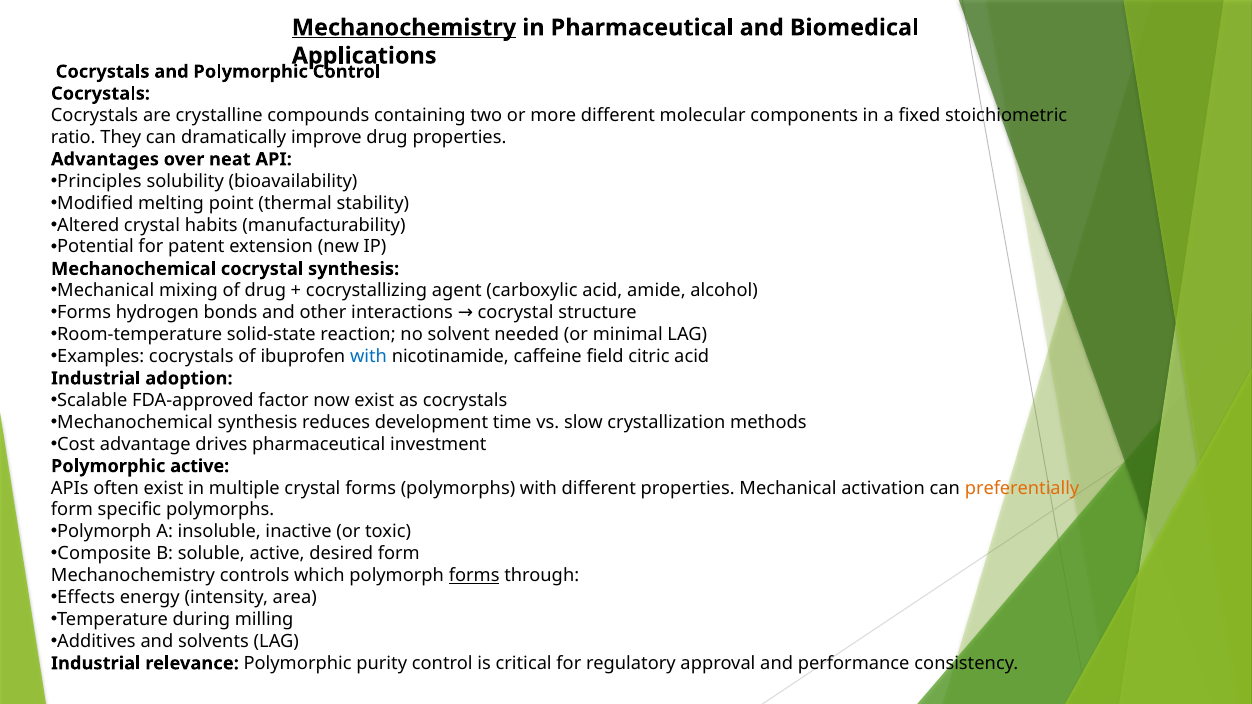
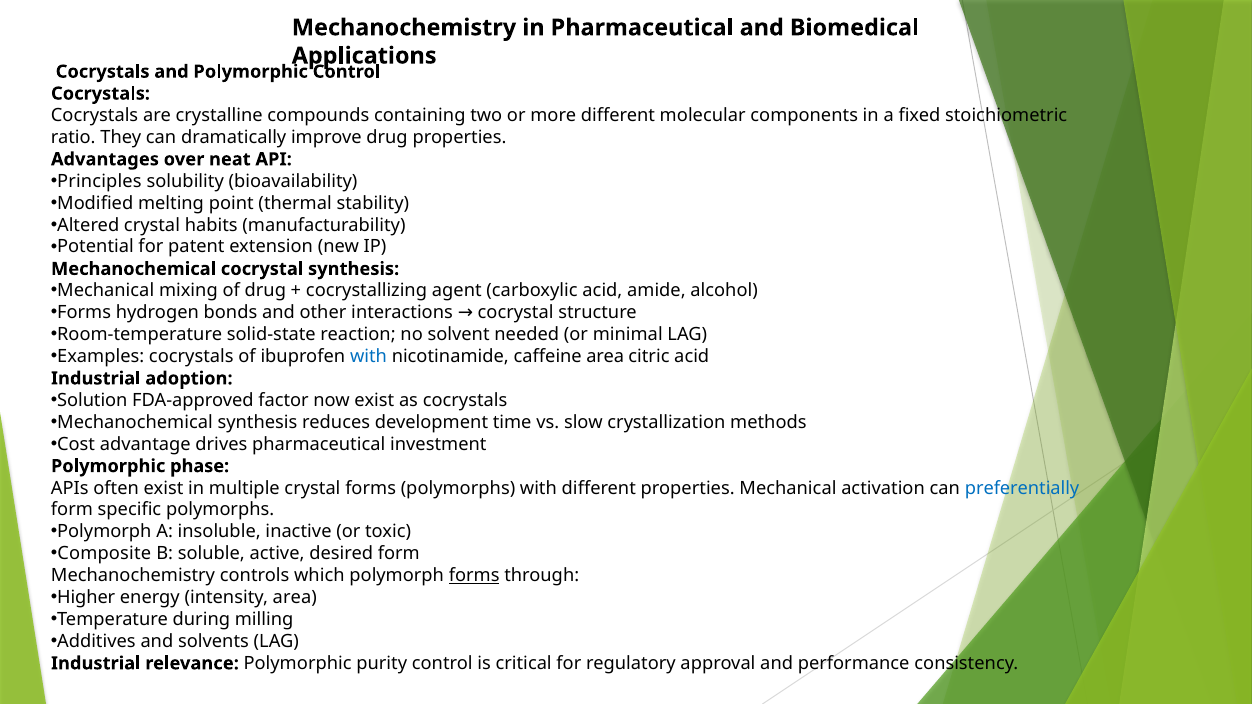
Mechanochemistry at (404, 28) underline: present -> none
caffeine field: field -> area
Scalable: Scalable -> Solution
Polymorphic active: active -> phase
preferentially colour: orange -> blue
Effects: Effects -> Higher
